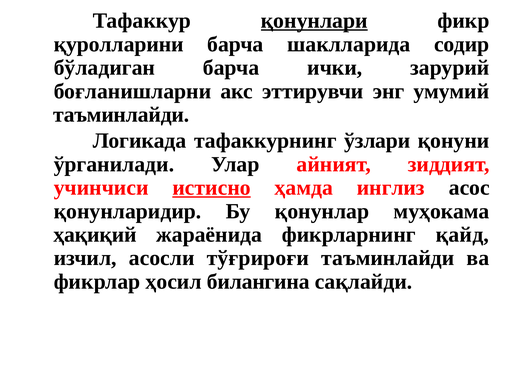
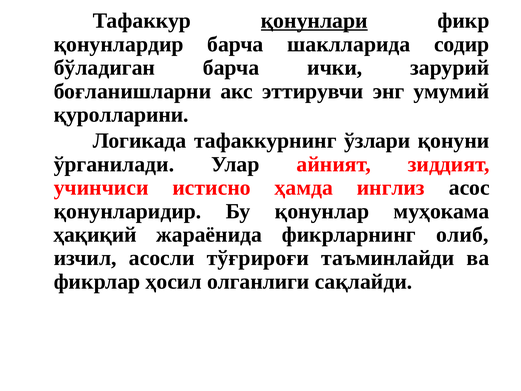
қуролларини: қуролларини -> қонунлардир
таъминлайди at (121, 115): таъминлайди -> қуролларини
истисно underline: present -> none
қайд: қайд -> олиб
билангина: билангина -> олганлиги
